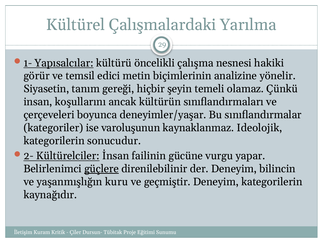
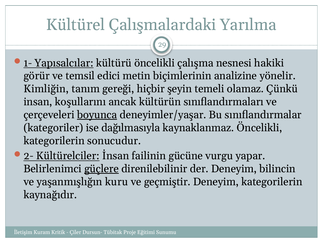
Siyasetin: Siyasetin -> Kimliğin
boyunca underline: none -> present
varoluşunun: varoluşunun -> dağılmasıyla
kaynaklanmaz Ideolojik: Ideolojik -> Öncelikli
